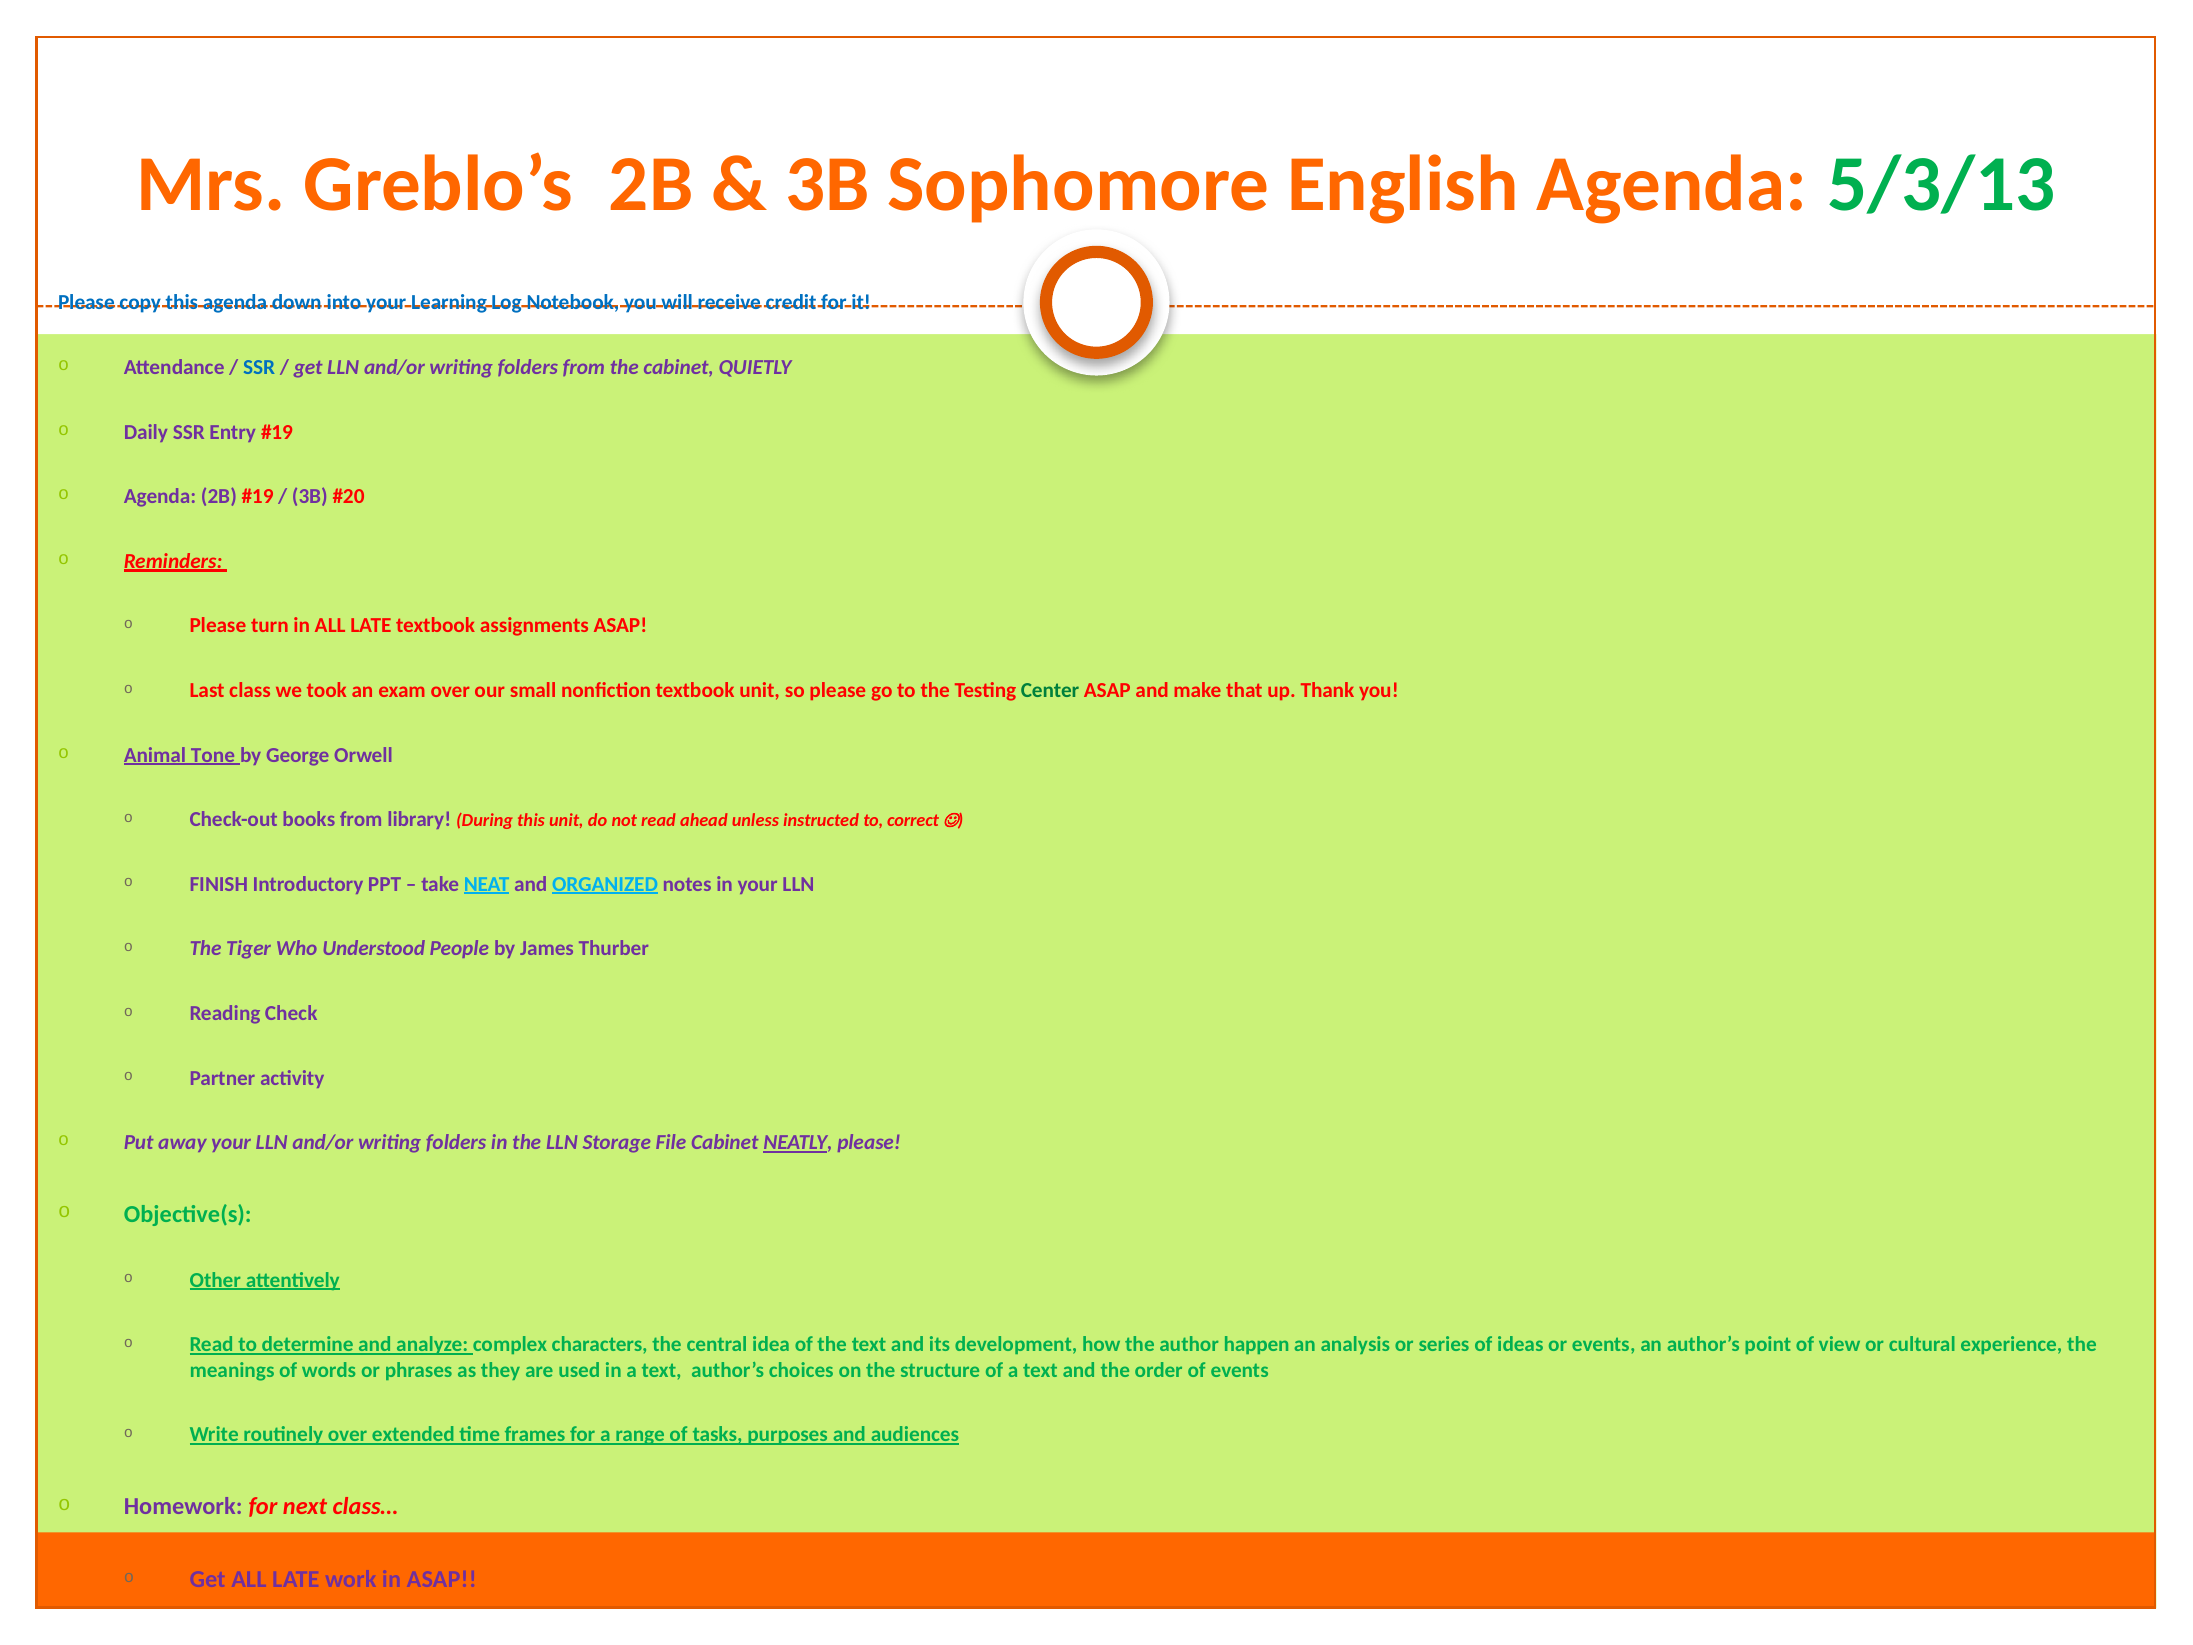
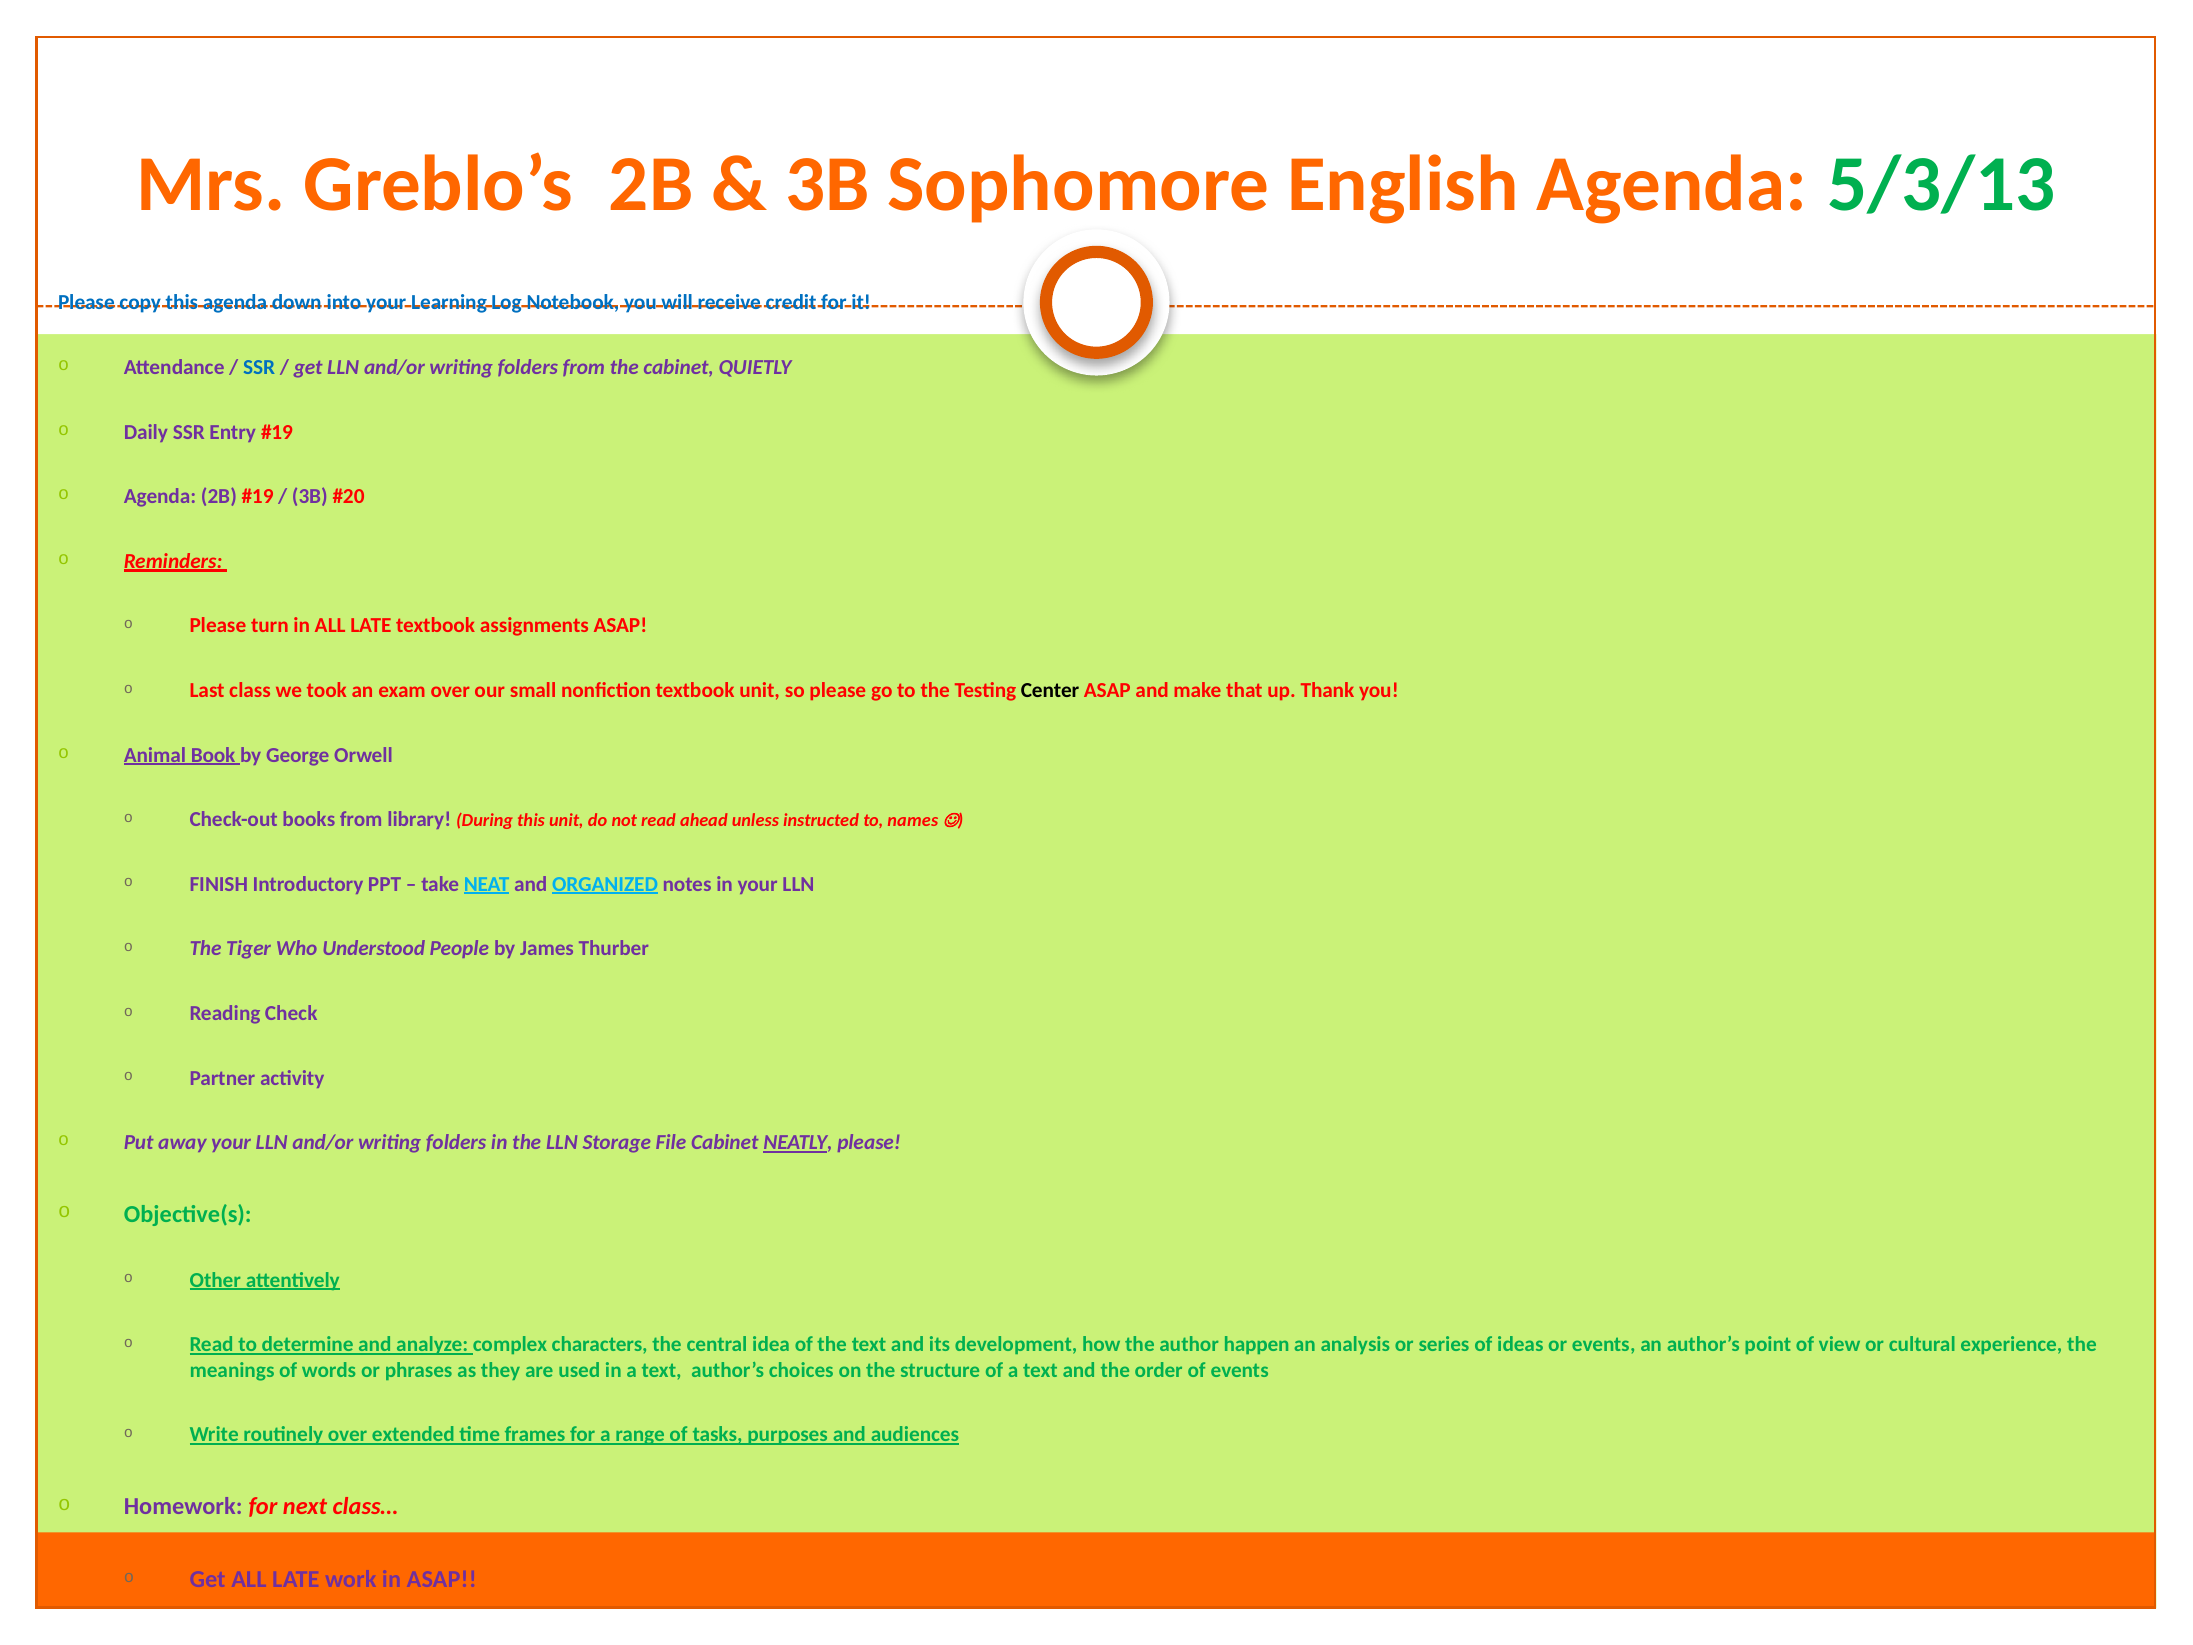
Center colour: green -> black
Tone: Tone -> Book
correct: correct -> names
